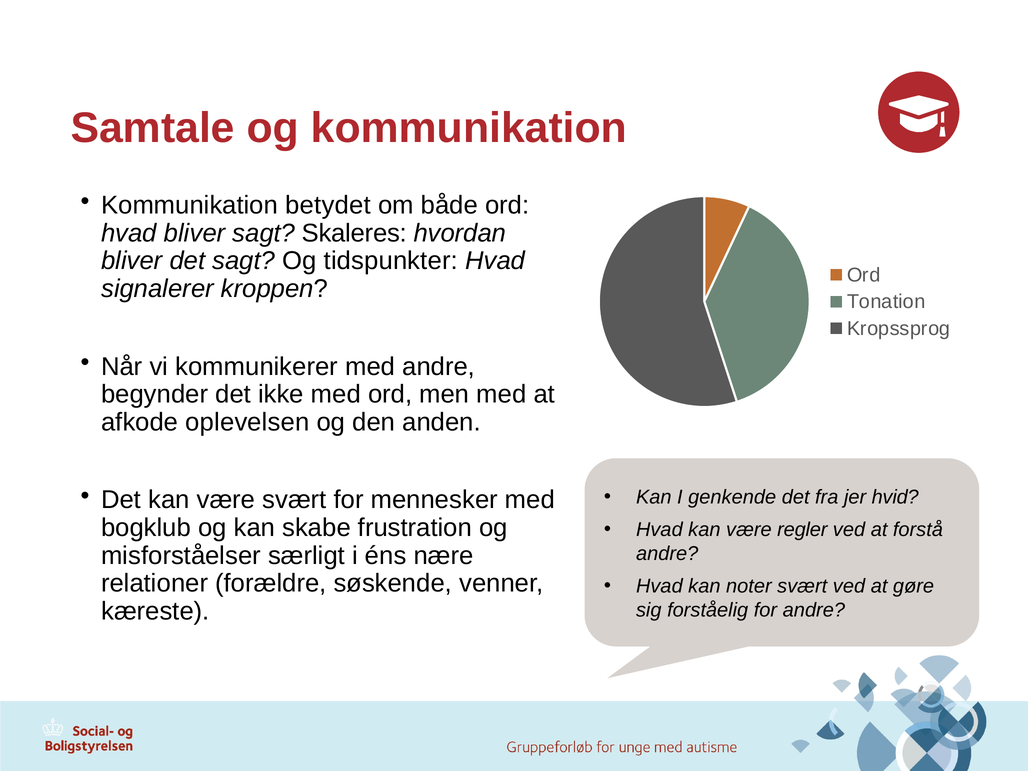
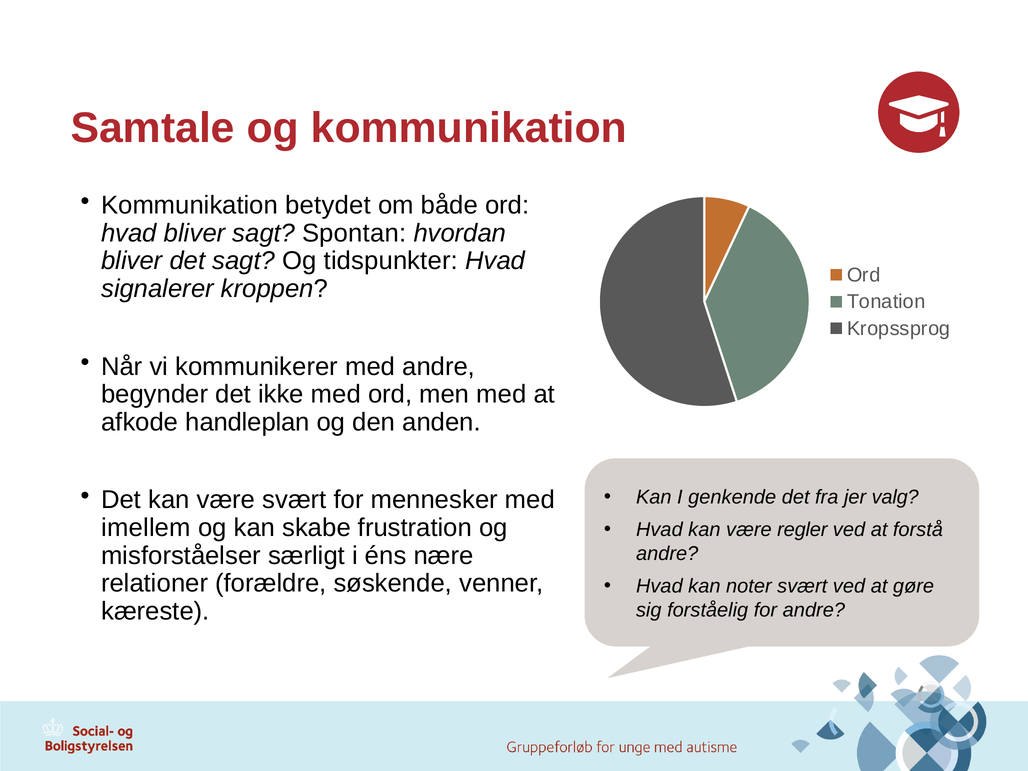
Skaleres: Skaleres -> Spontan
oplevelsen: oplevelsen -> handleplan
hvid: hvid -> valg
bogklub: bogklub -> imellem
